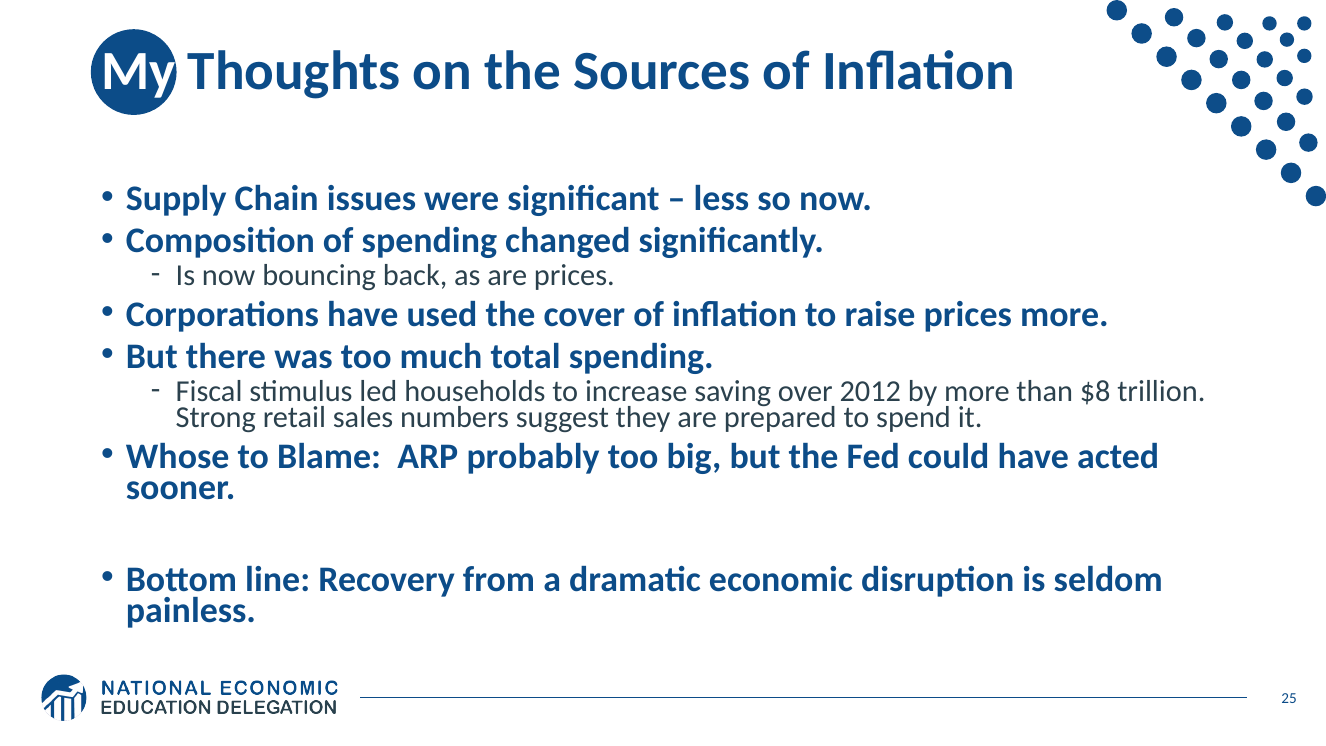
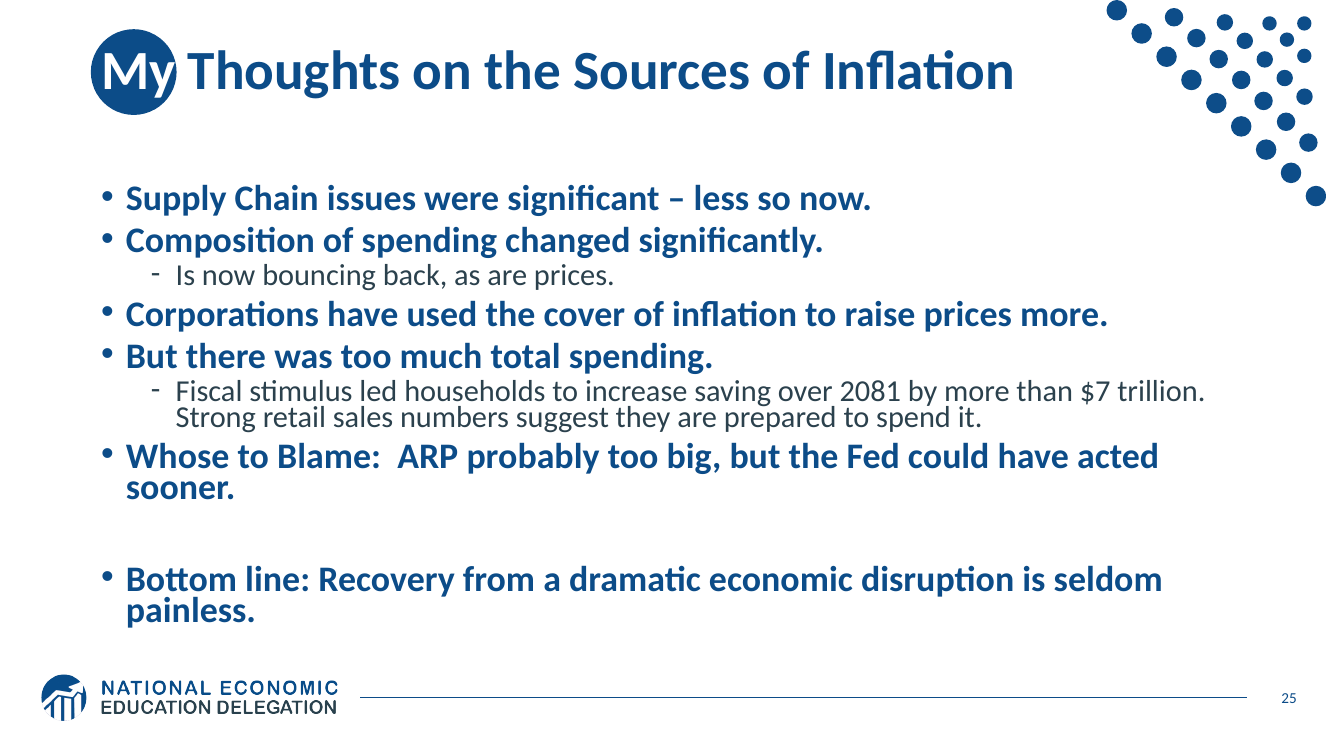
2012: 2012 -> 2081
$8: $8 -> $7
